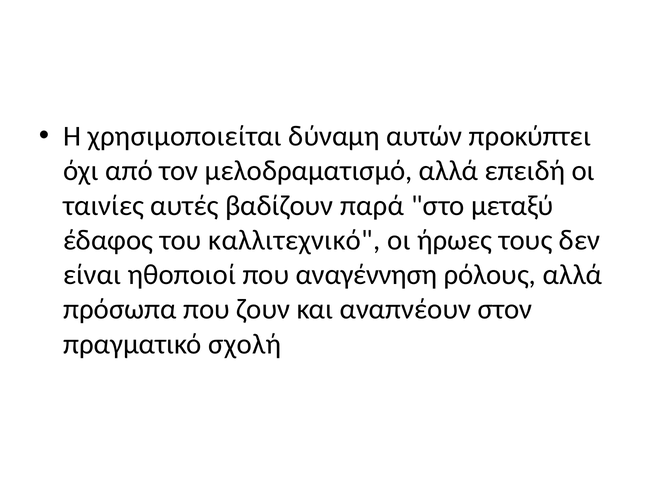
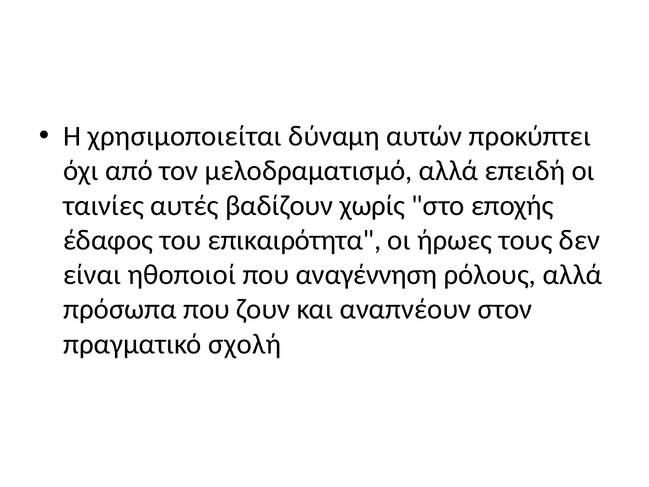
παρά: παρά -> χωρίς
μεταξύ: μεταξύ -> εποχής
καλλιτεχνικό: καλλιτεχνικό -> επικαιρότητα
